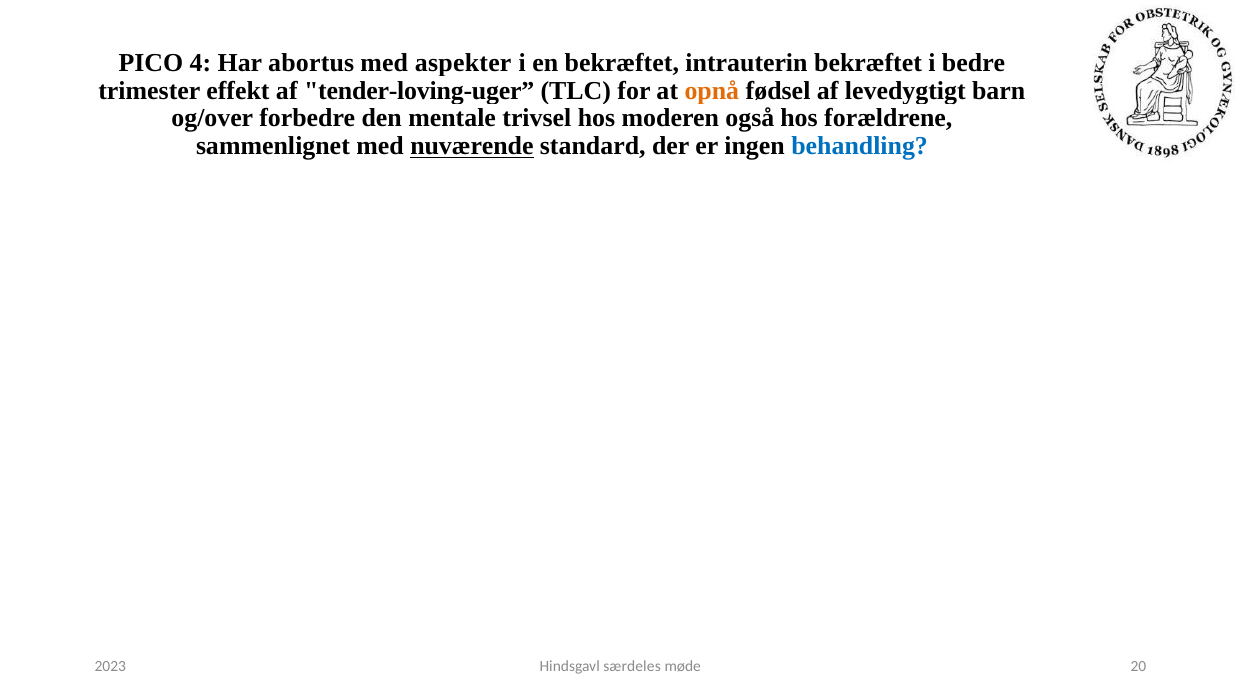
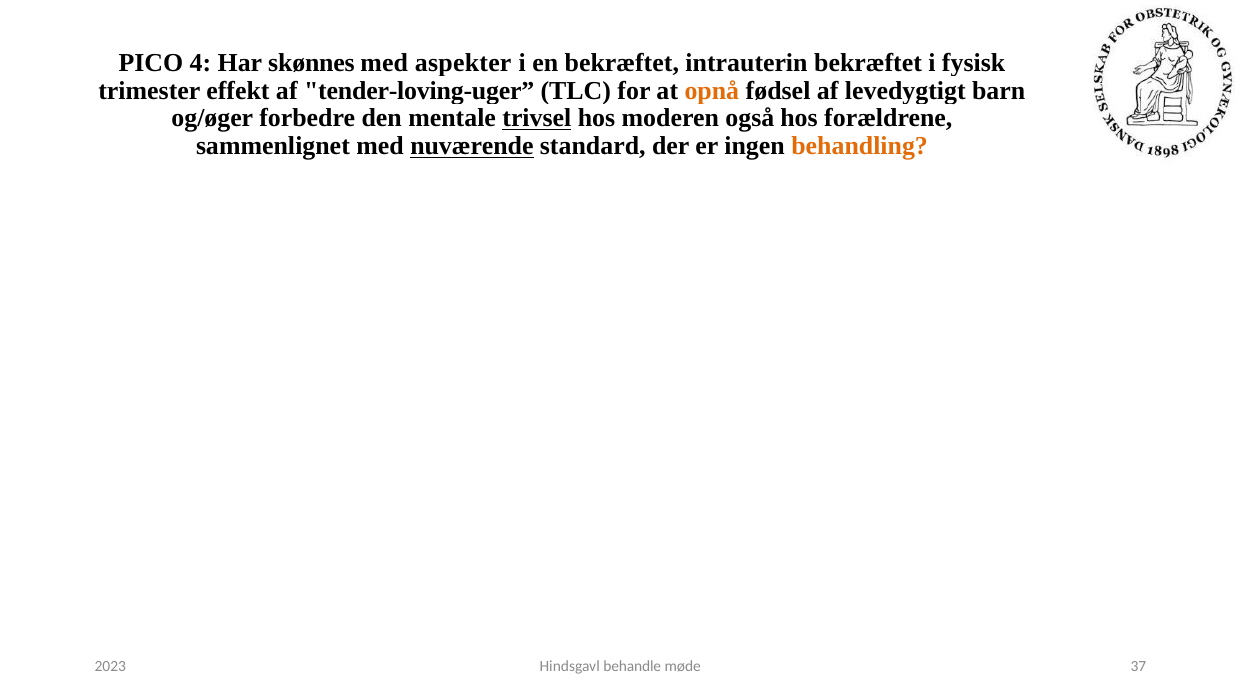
abortus: abortus -> skønnes
bedre: bedre -> fysisk
og/over: og/over -> og/øger
trivsel underline: none -> present
behandling colour: blue -> orange
særdeles: særdeles -> behandle
20: 20 -> 37
